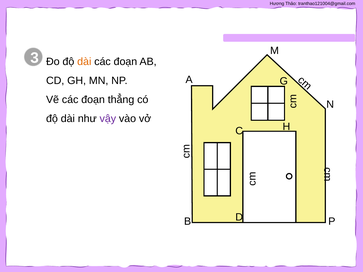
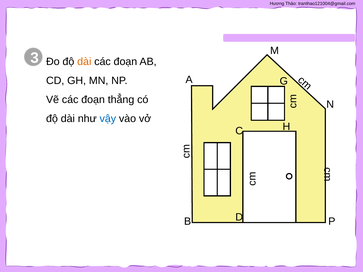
vậy colour: purple -> blue
